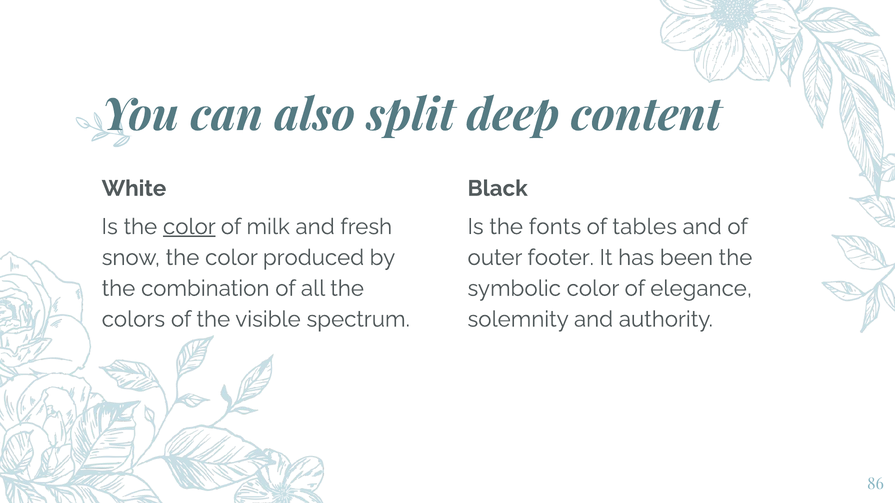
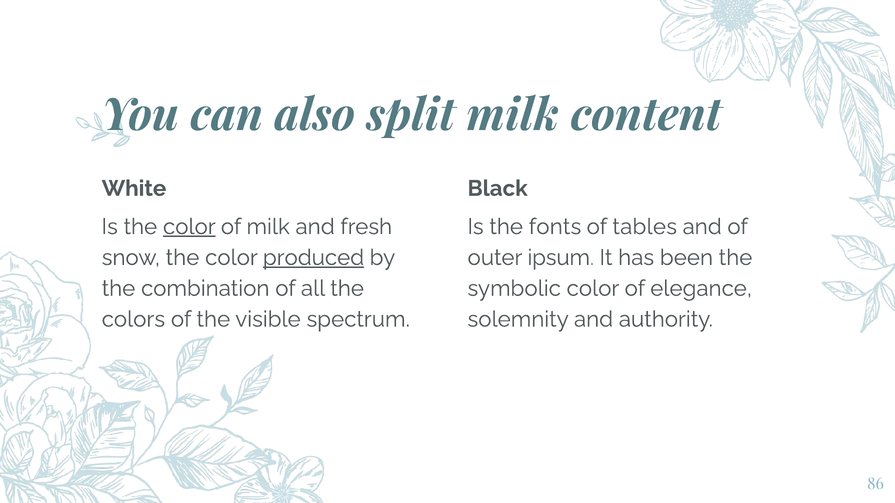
split deep: deep -> milk
produced underline: none -> present
footer: footer -> ipsum
